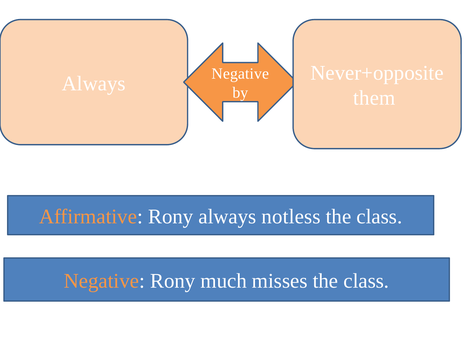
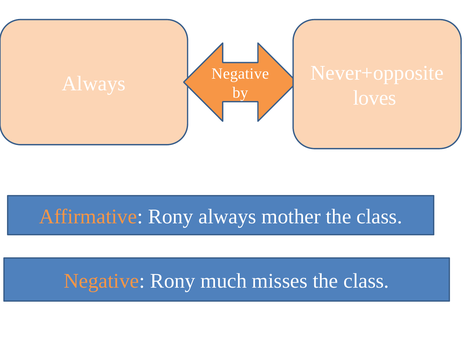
them: them -> loves
notless: notless -> mother
